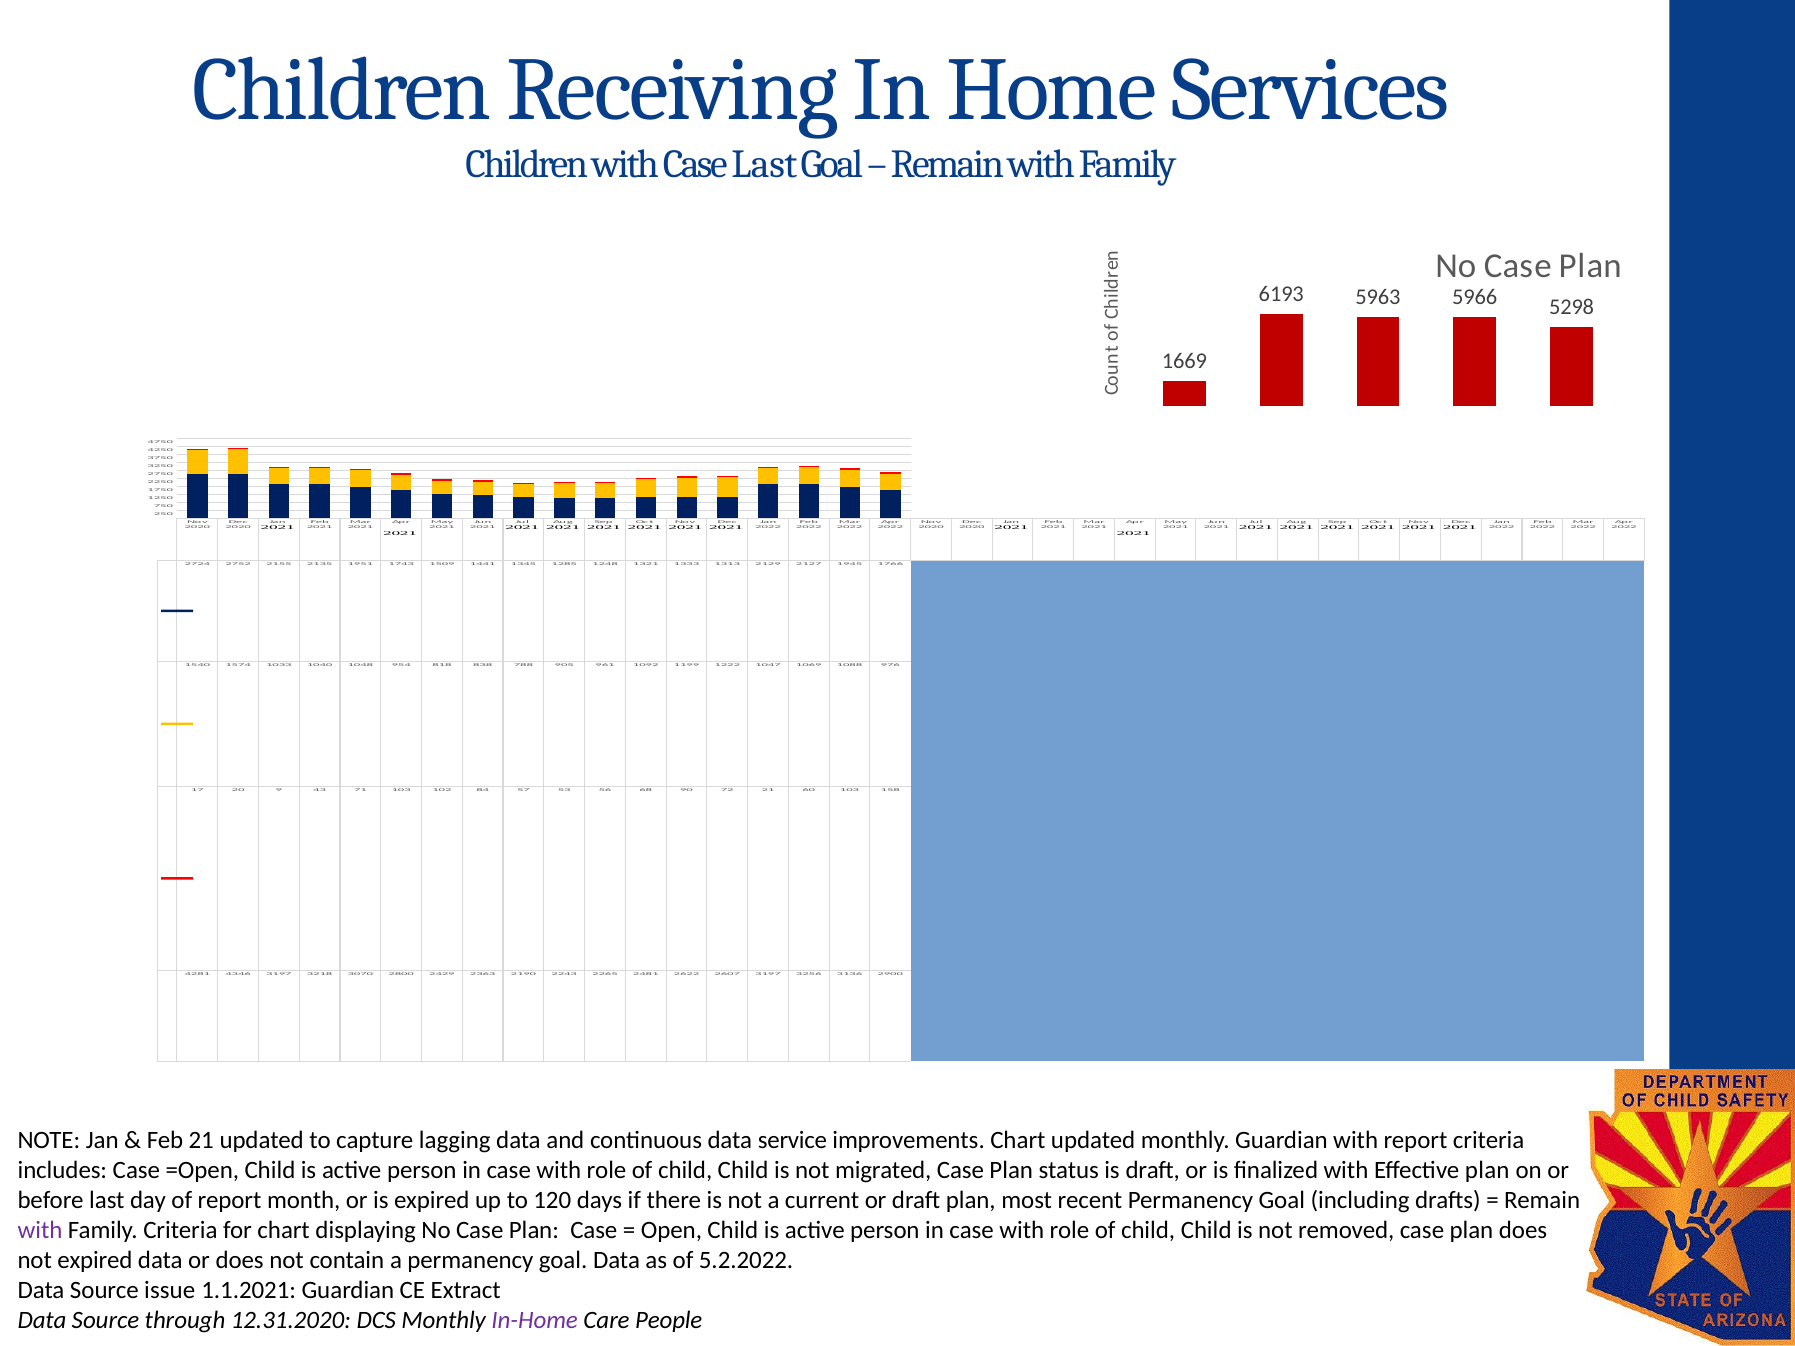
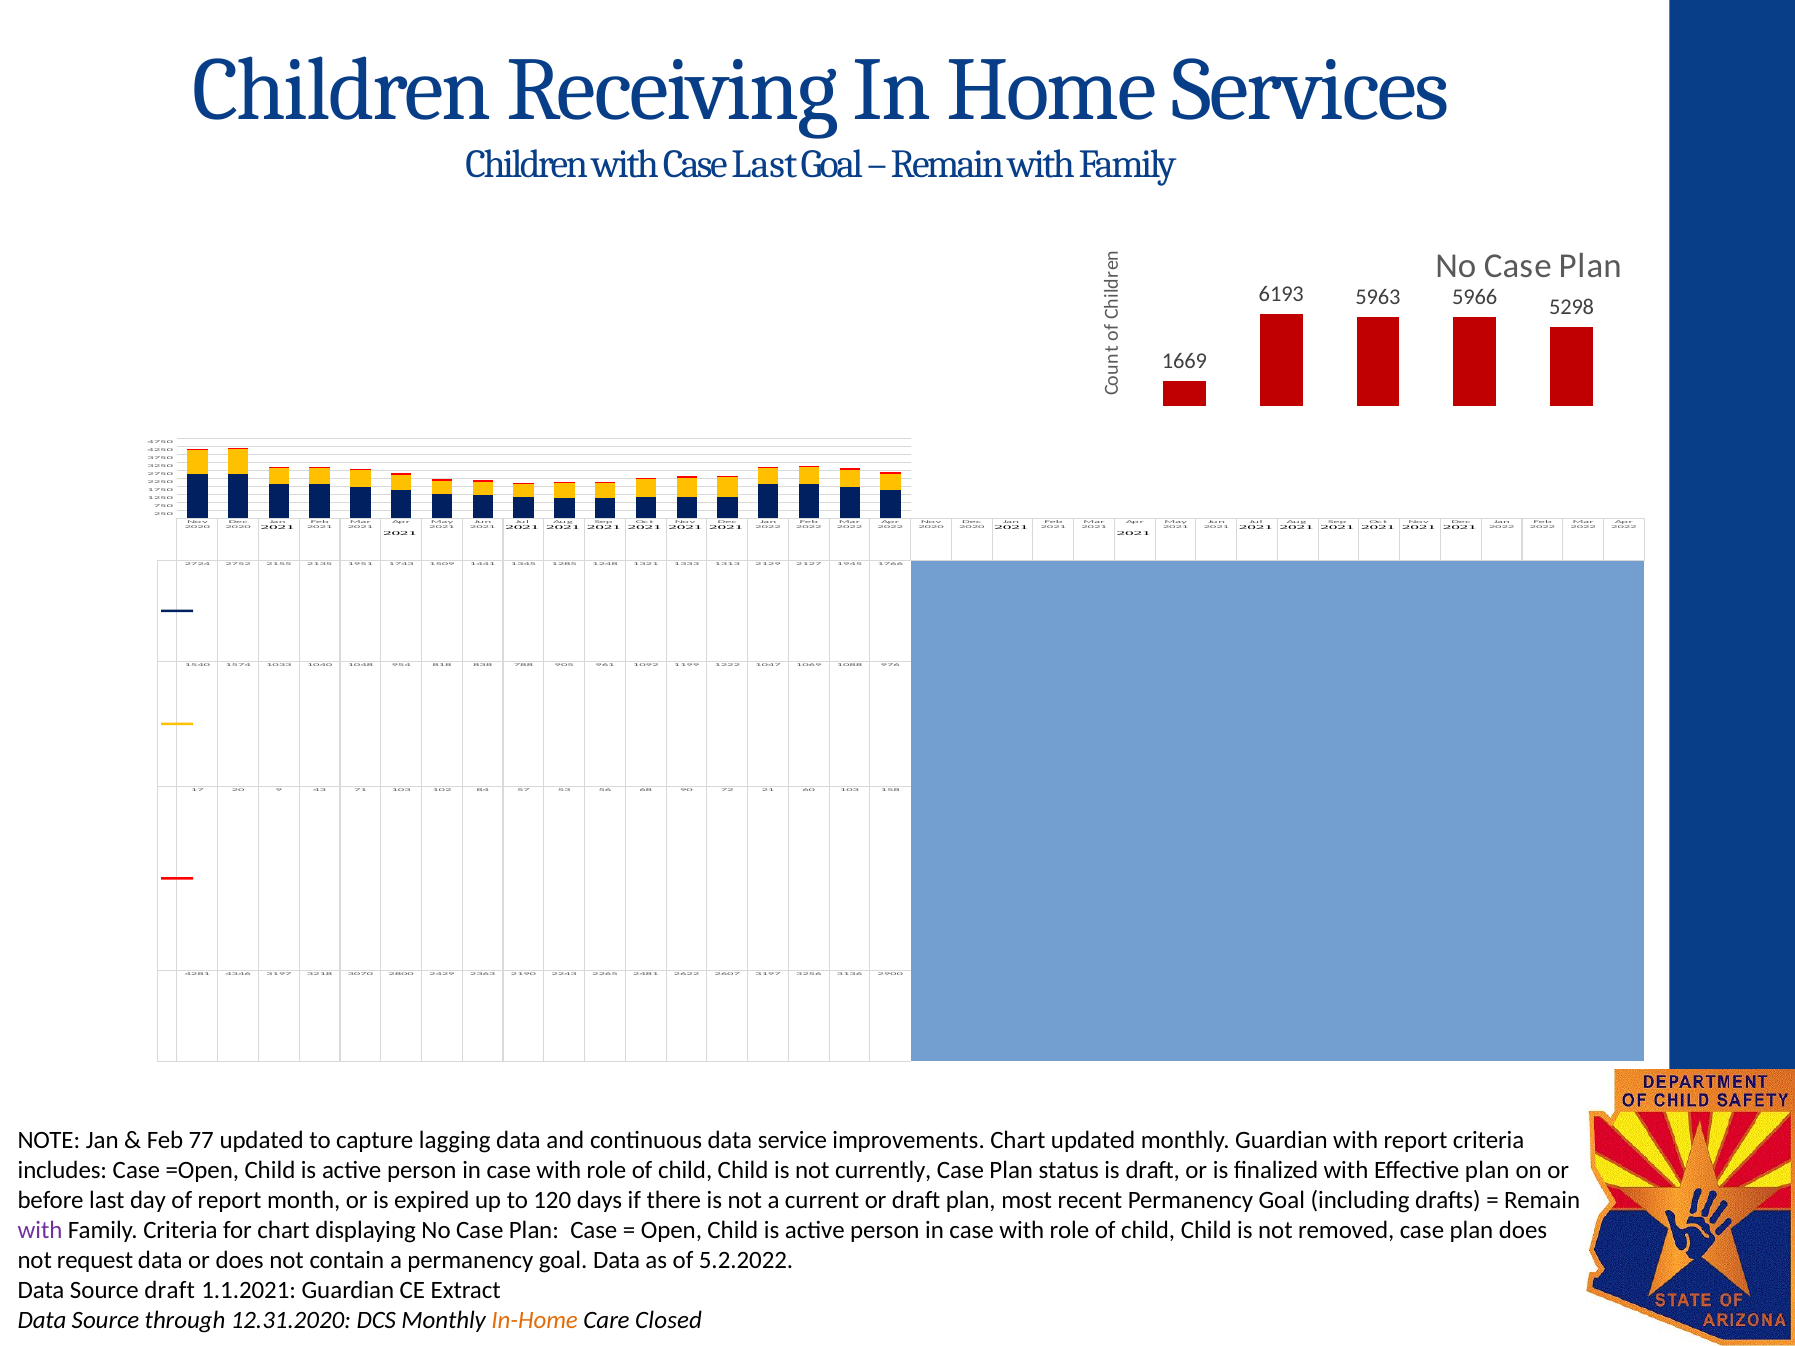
Feb 21: 21 -> 77
migrated: migrated -> currently
not expired: expired -> request
Source issue: issue -> draft
In-Home at (535, 1320) colour: purple -> orange
People: People -> Closed
